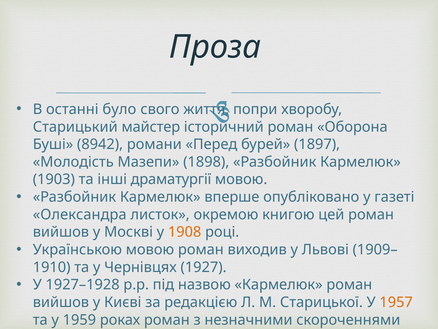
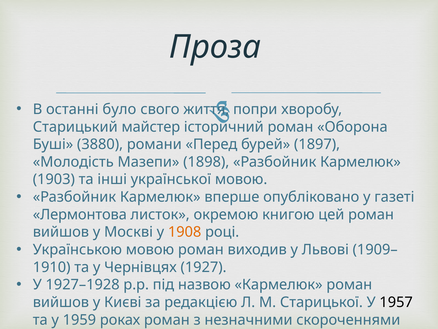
8942: 8942 -> 3880
драматургії: драматургії -> української
Олександра: Олександра -> Лермонтова
1957 colour: orange -> black
